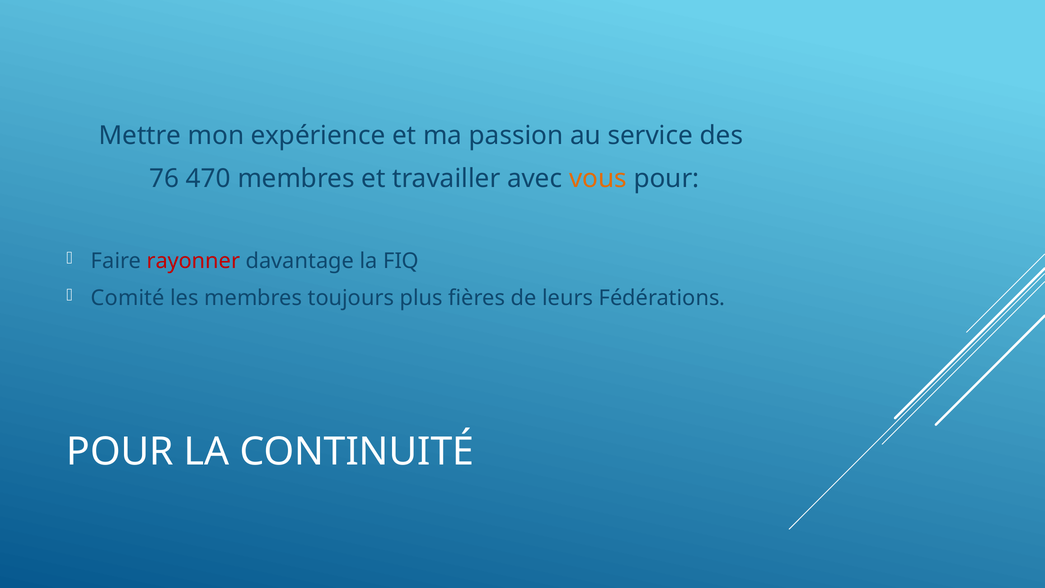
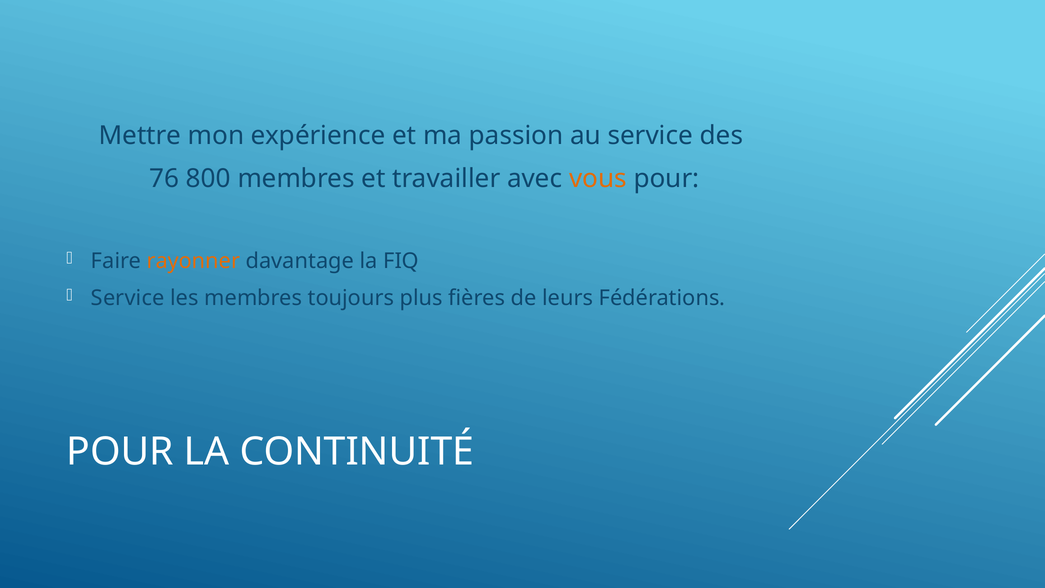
470: 470 -> 800
rayonner colour: red -> orange
Comité at (128, 298): Comité -> Service
